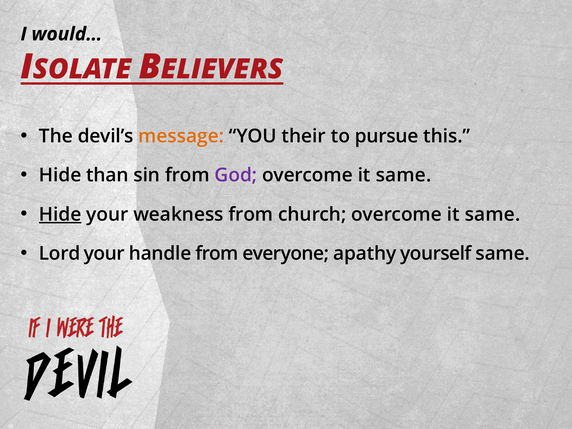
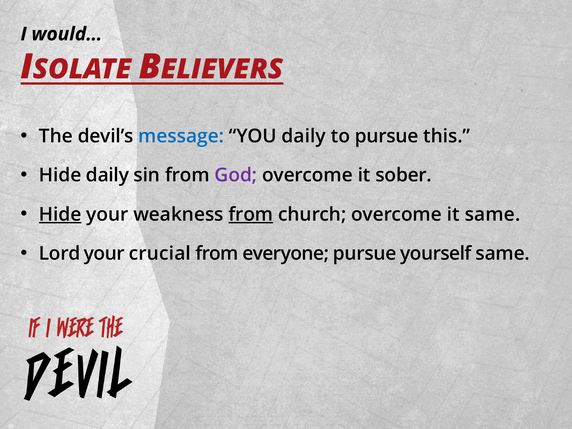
message colour: orange -> blue
YOU their: their -> daily
Hide than: than -> daily
same at (403, 175): same -> sober
from at (251, 214) underline: none -> present
handle: handle -> crucial
everyone apathy: apathy -> pursue
